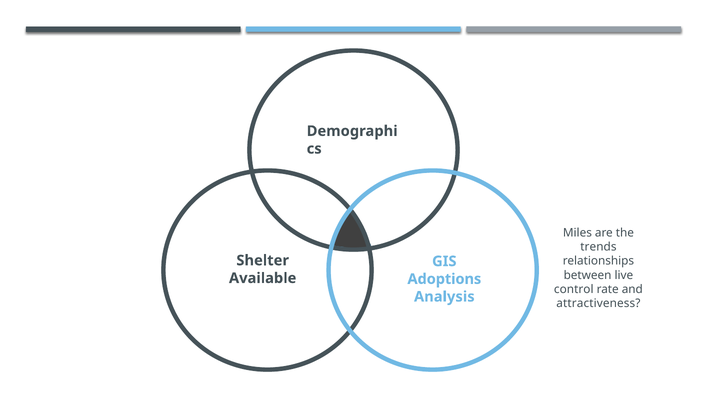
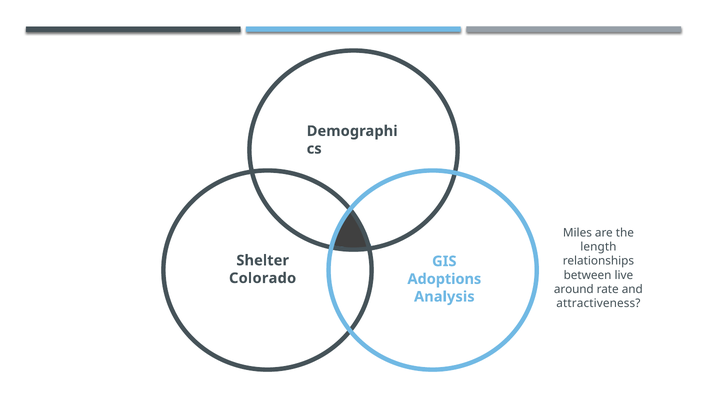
trends: trends -> length
Available: Available -> Colorado
control: control -> around
